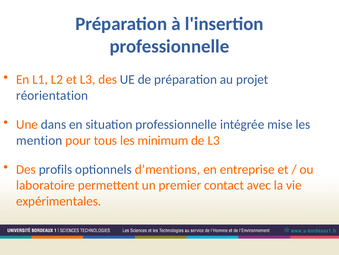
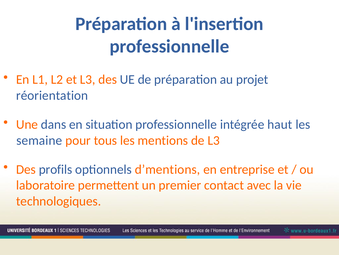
mise: mise -> haut
mention: mention -> semaine
minimum: minimum -> mentions
expérimentales: expérimentales -> technologiques
